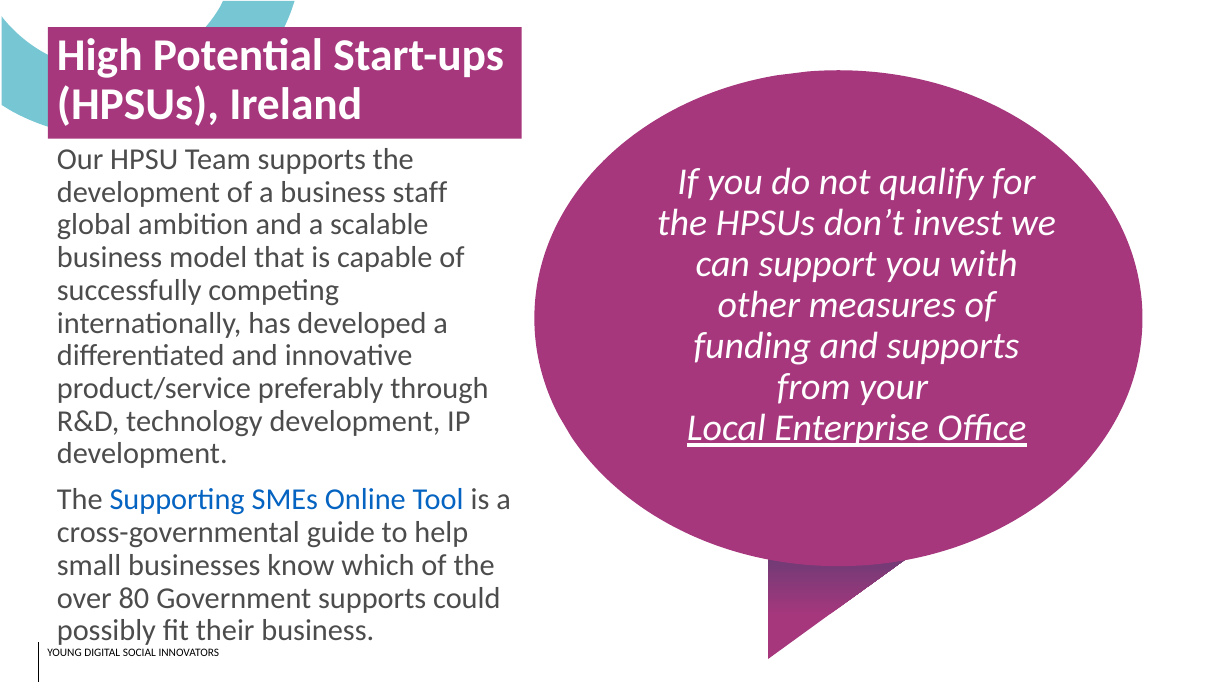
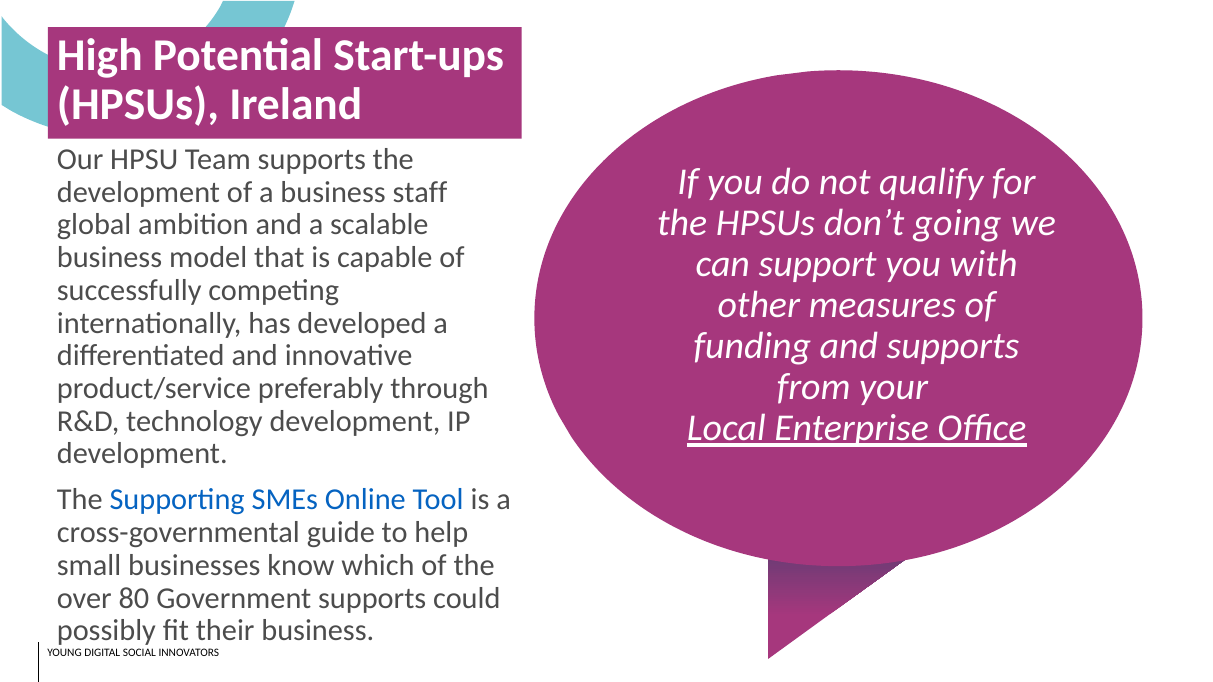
invest: invest -> going
